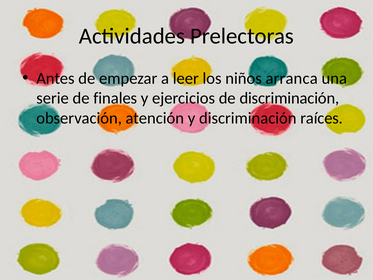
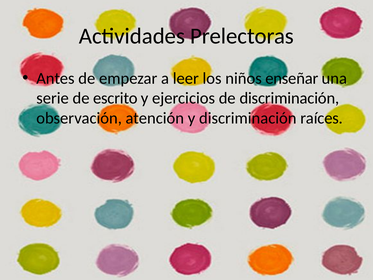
arranca: arranca -> enseñar
finales: finales -> escrito
